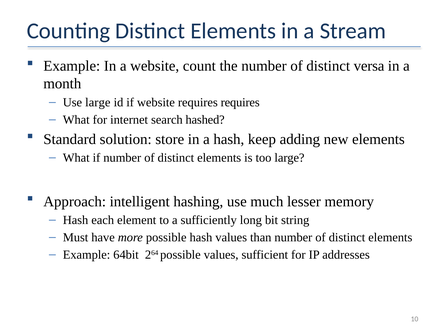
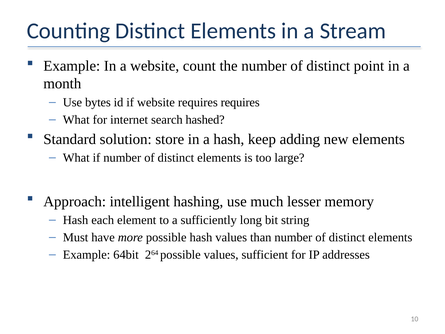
versa: versa -> point
Use large: large -> bytes
